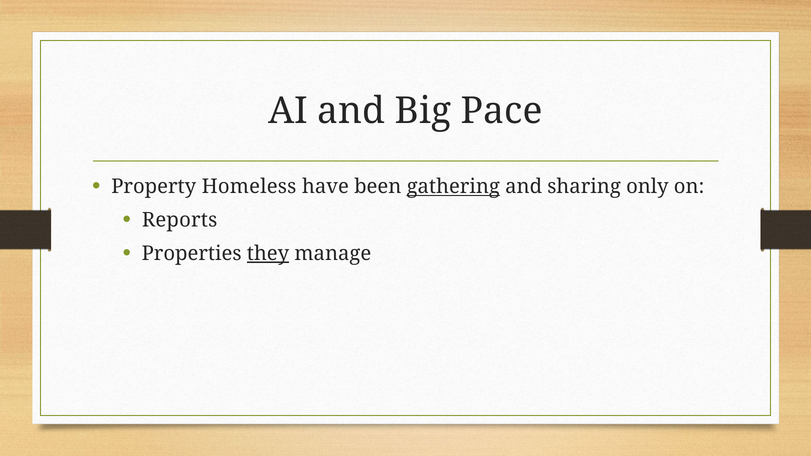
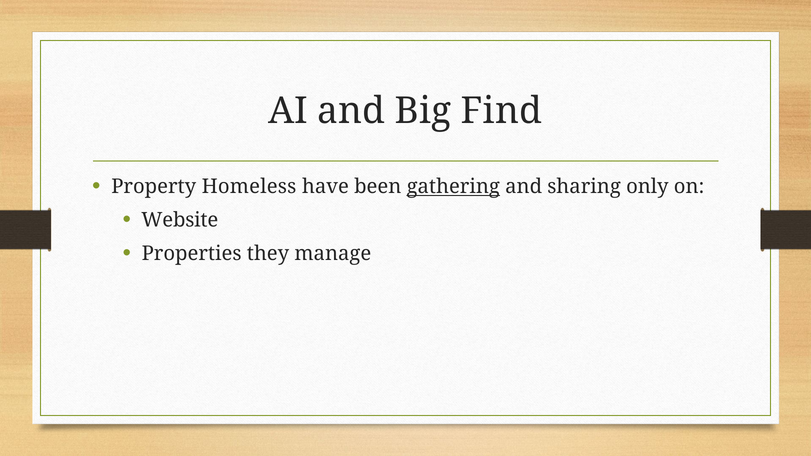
Pace: Pace -> Find
Reports: Reports -> Website
they underline: present -> none
